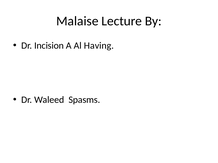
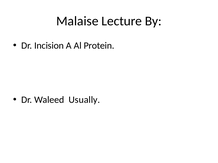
Having: Having -> Protein
Spasms: Spasms -> Usually
